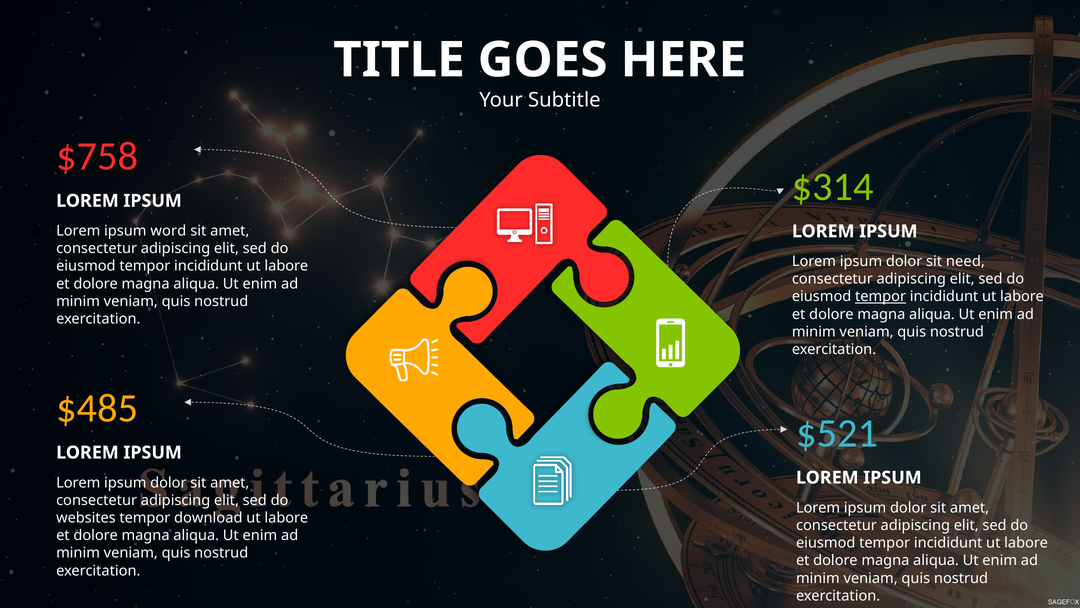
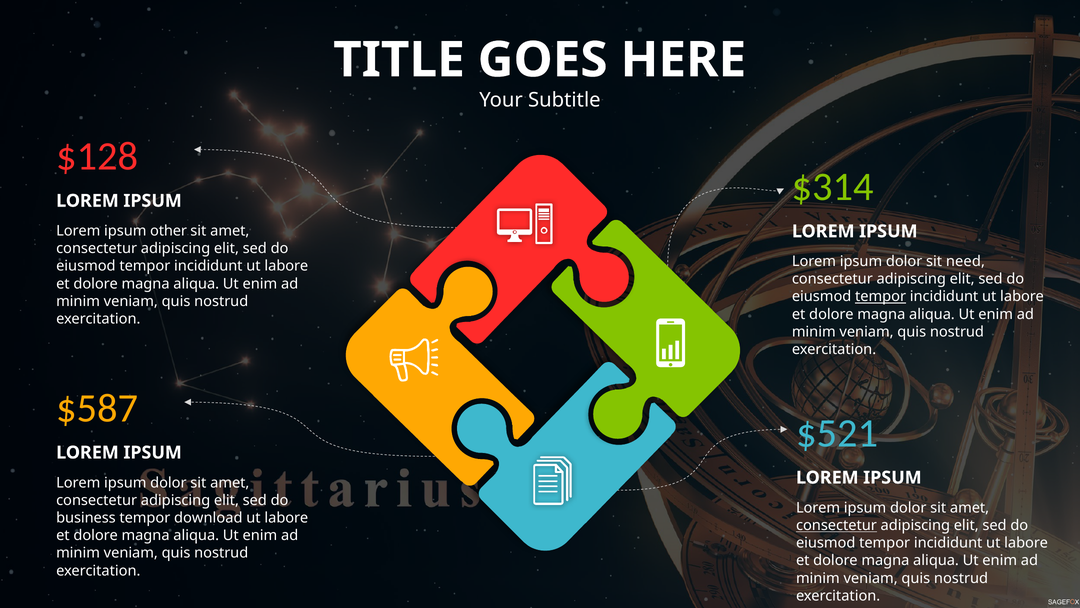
$758: $758 -> $128
word: word -> other
$485: $485 -> $587
websites: websites -> business
consectetur at (836, 525) underline: none -> present
